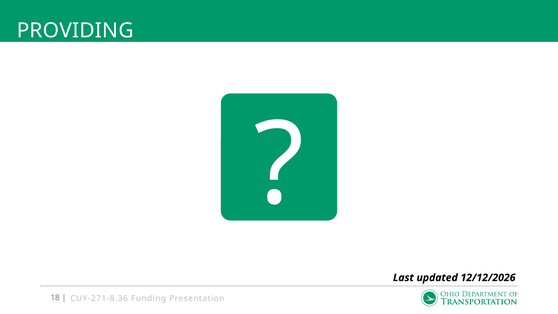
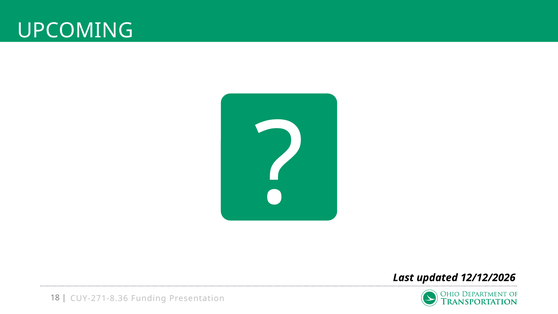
PROVIDING: PROVIDING -> UPCOMING
